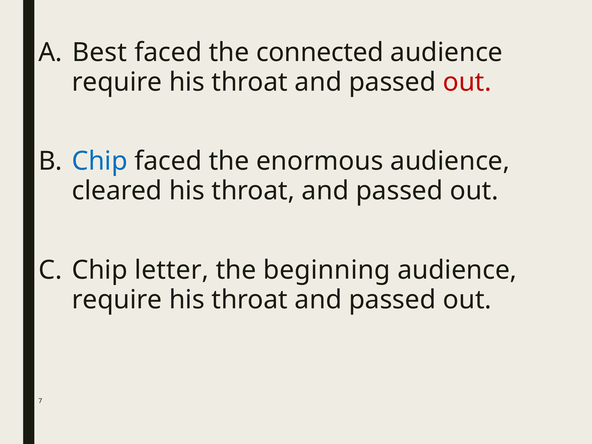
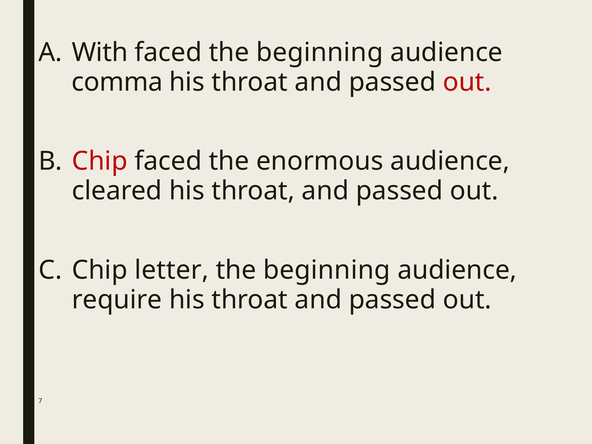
Best: Best -> With
faced the connected: connected -> beginning
require at (117, 82): require -> comma
Chip at (100, 161) colour: blue -> red
